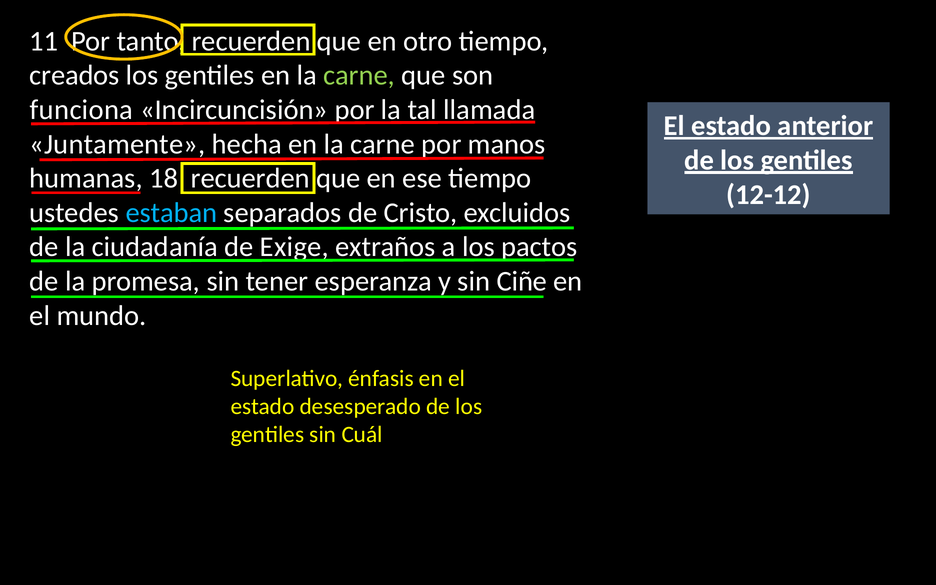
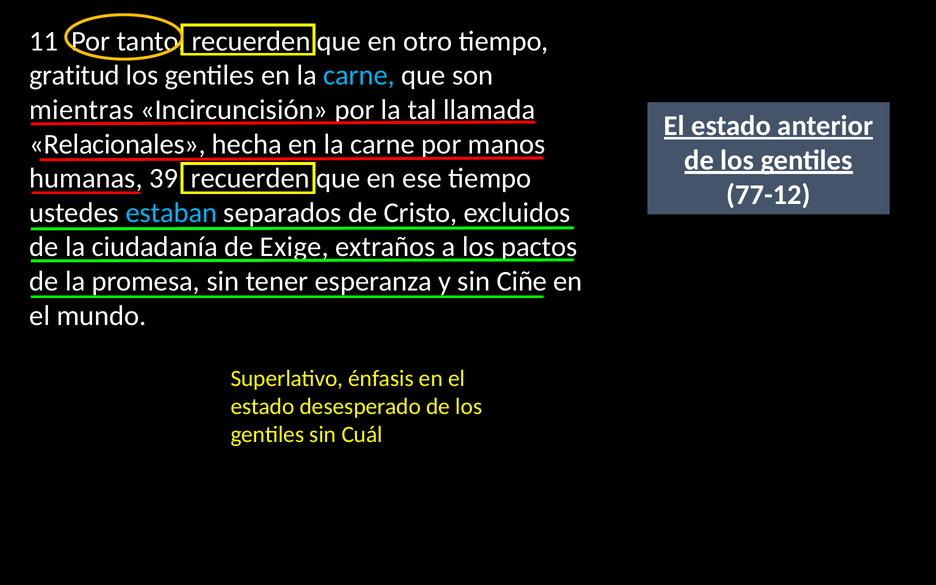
creados: creados -> gratitud
carne at (359, 76) colour: light green -> light blue
funciona: funciona -> mientras
Juntamente: Juntamente -> Relacionales
18: 18 -> 39
12-12: 12-12 -> 77-12
